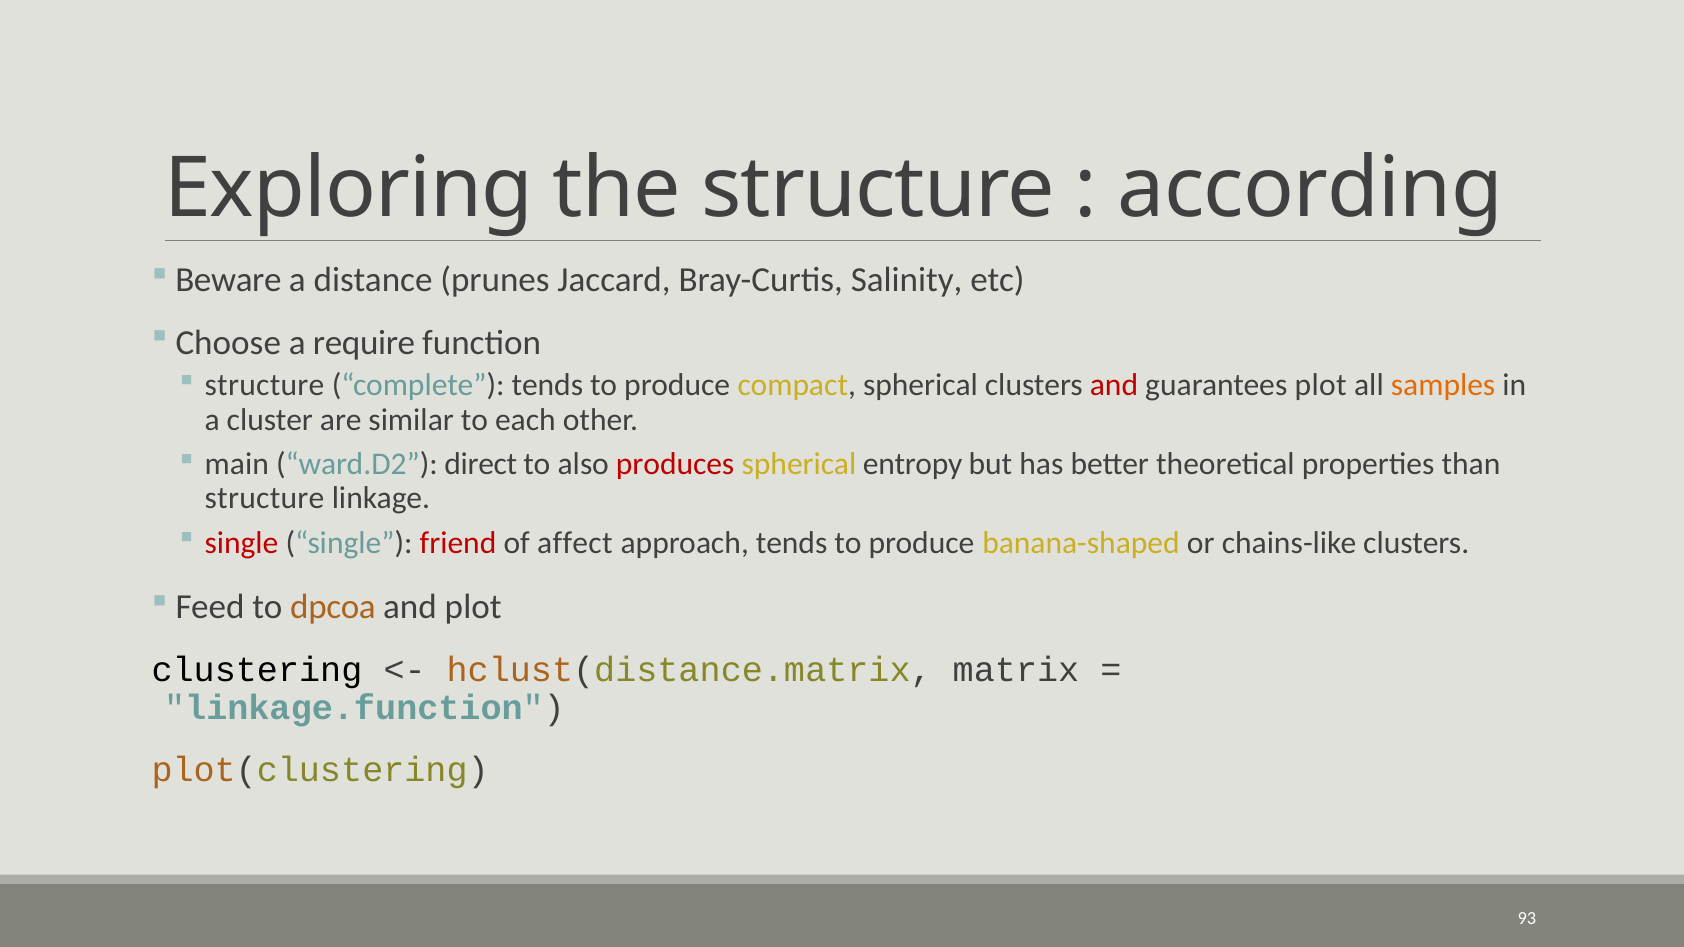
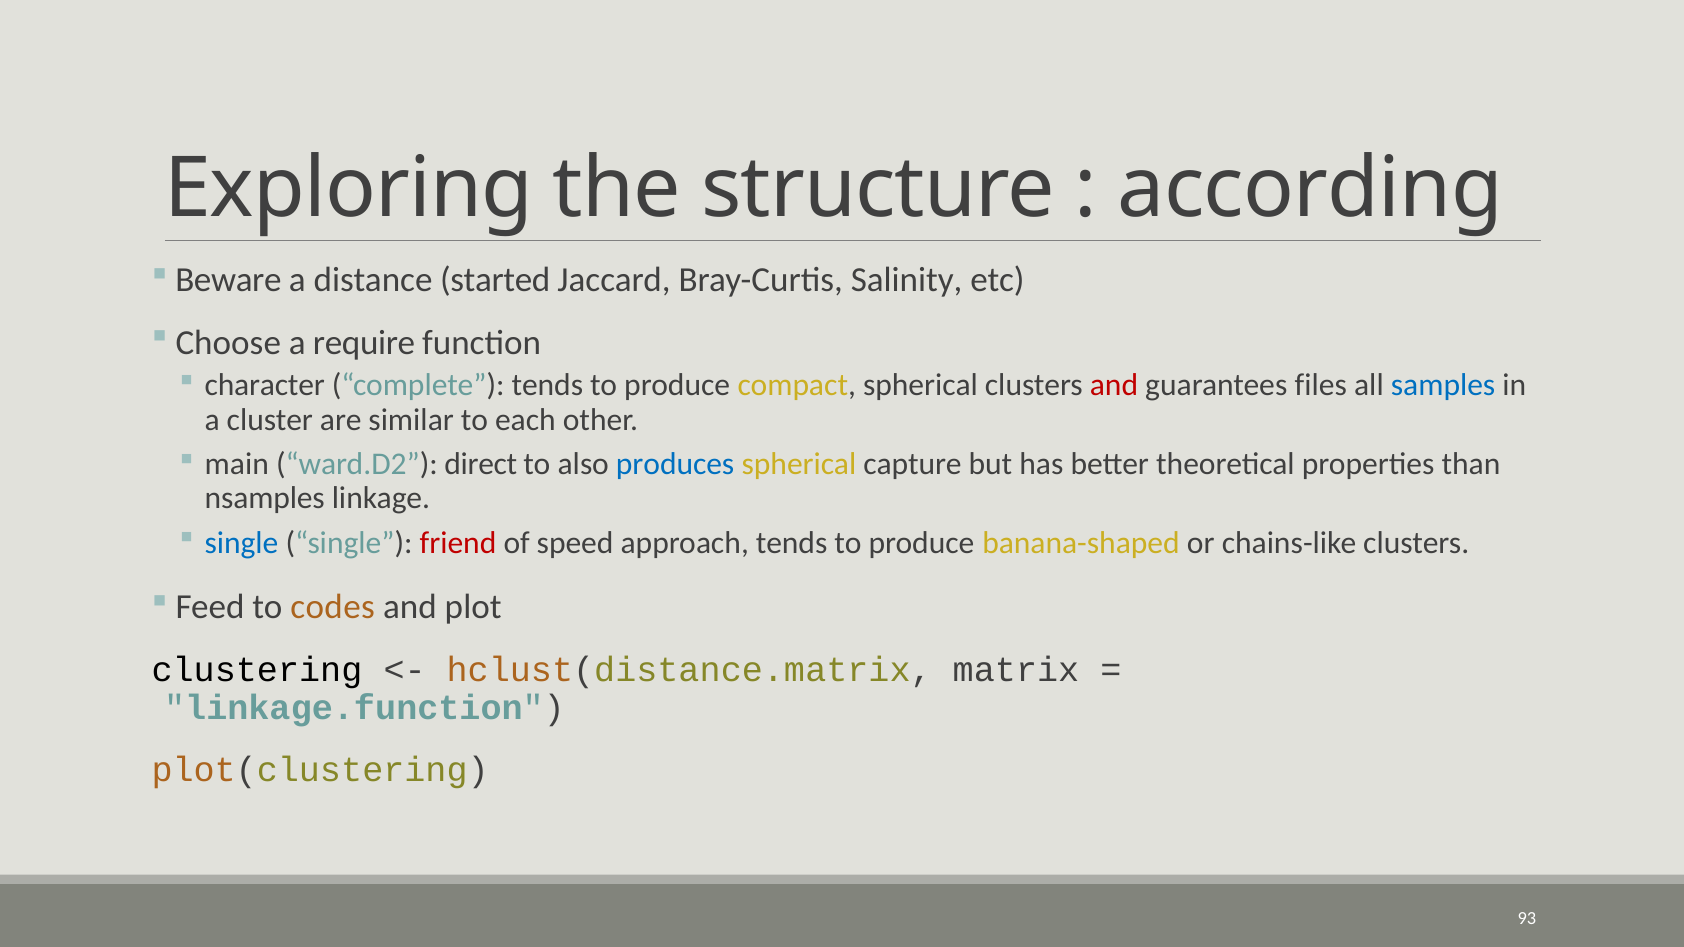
prunes: prunes -> started
structure at (265, 386): structure -> character
guarantees plot: plot -> files
samples colour: orange -> blue
produces colour: red -> blue
entropy: entropy -> capture
structure at (265, 499): structure -> nsamples
single at (241, 543) colour: red -> blue
affect: affect -> speed
dpcoa: dpcoa -> codes
